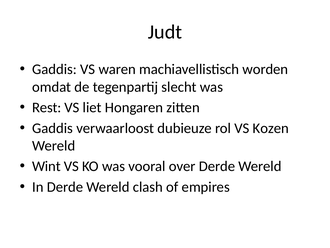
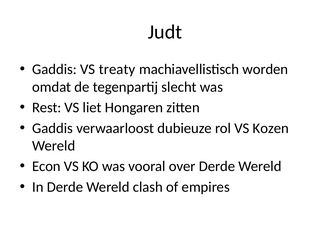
waren: waren -> treaty
Wint: Wint -> Econ
